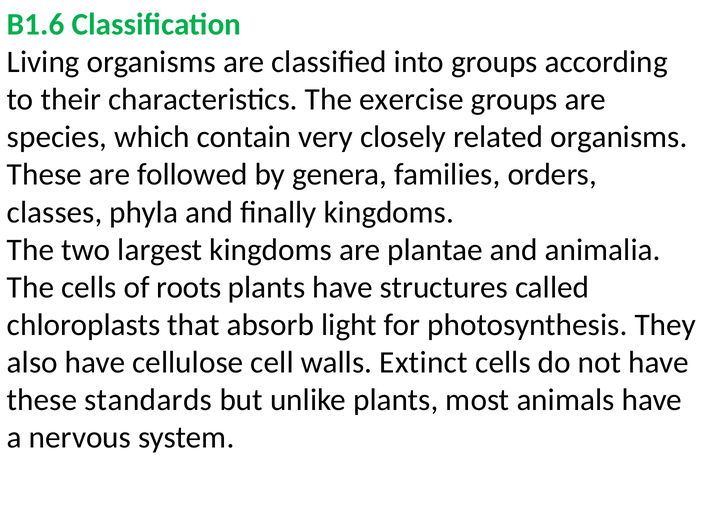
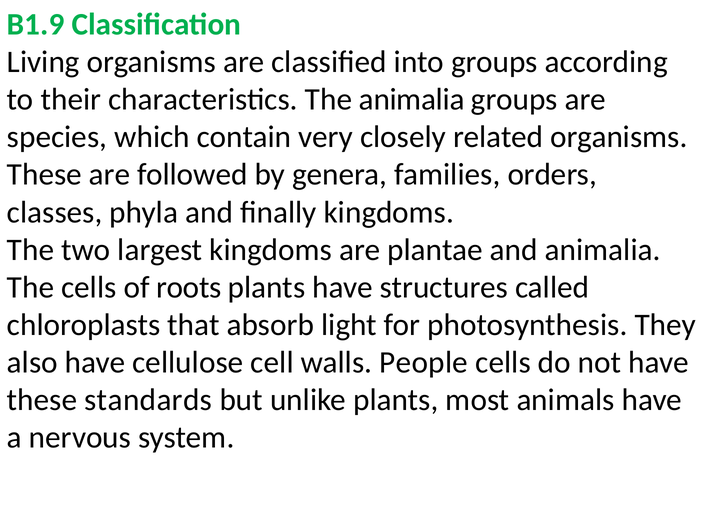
B1.6: B1.6 -> B1.9
The exercise: exercise -> animalia
Extinct: Extinct -> People
